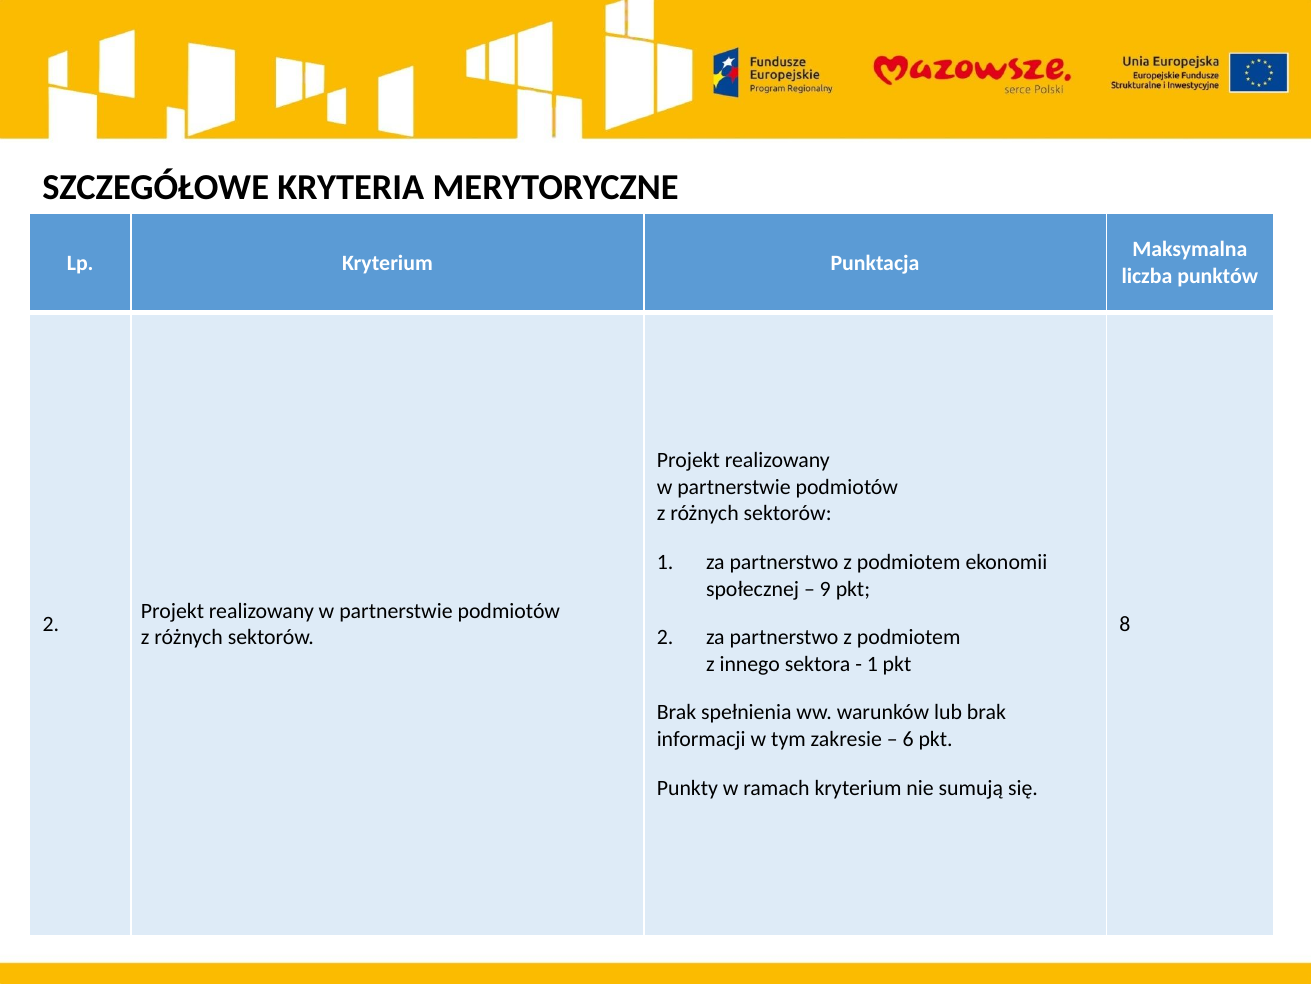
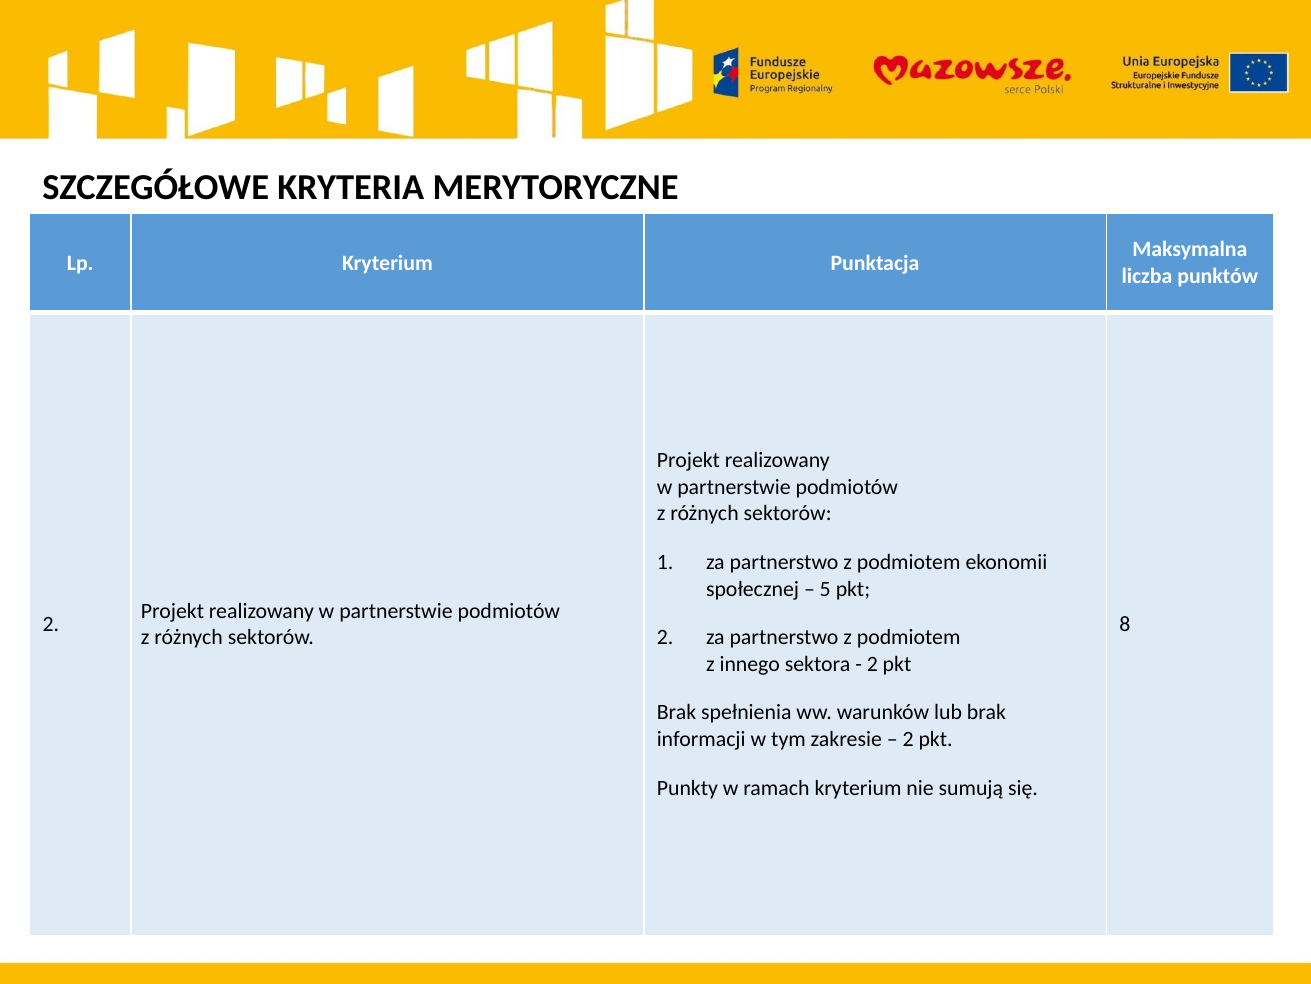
9: 9 -> 5
1 at (872, 664): 1 -> 2
6 at (908, 739): 6 -> 2
